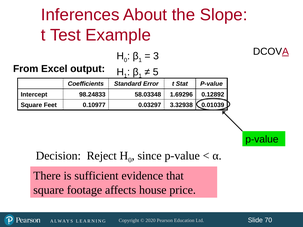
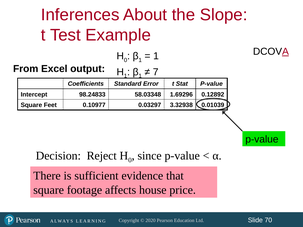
3 at (156, 56): 3 -> 1
5: 5 -> 7
